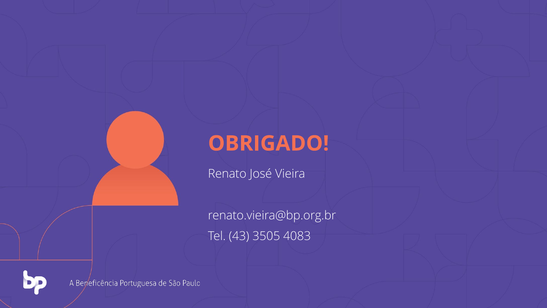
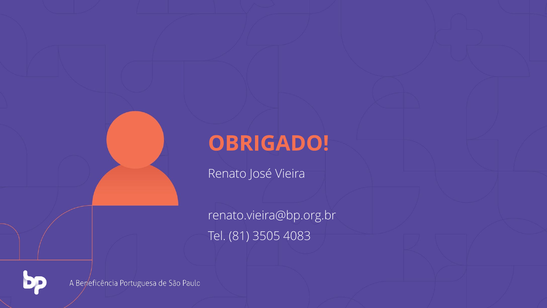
43: 43 -> 81
